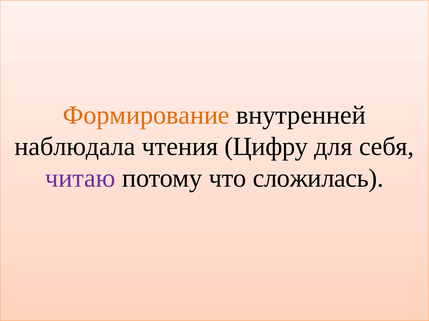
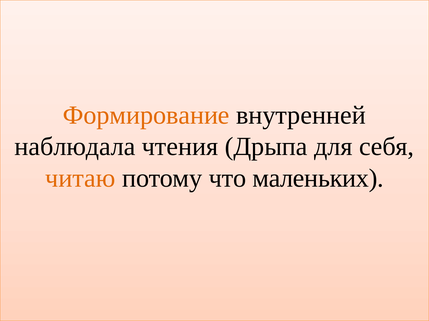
Цифру: Цифру -> Дрыпа
читаю colour: purple -> orange
сложилась: сложилась -> маленьких
